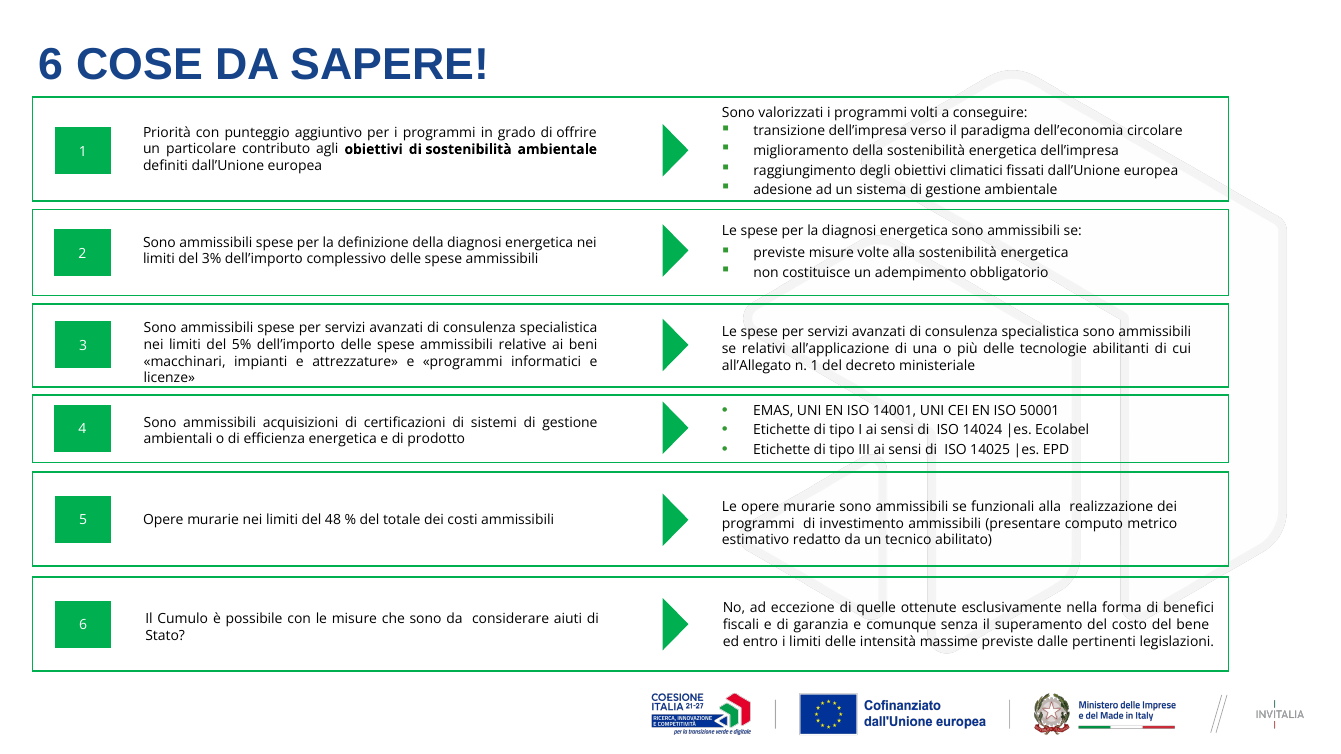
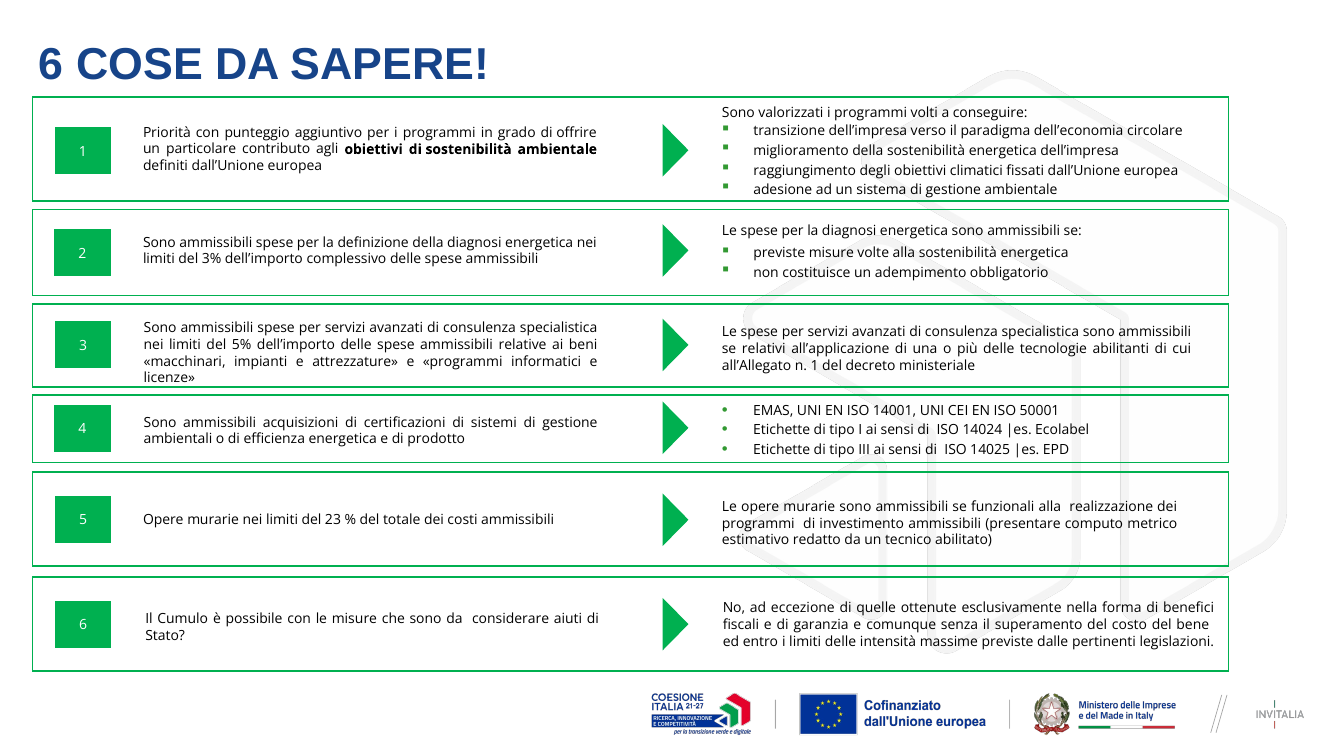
48: 48 -> 23
